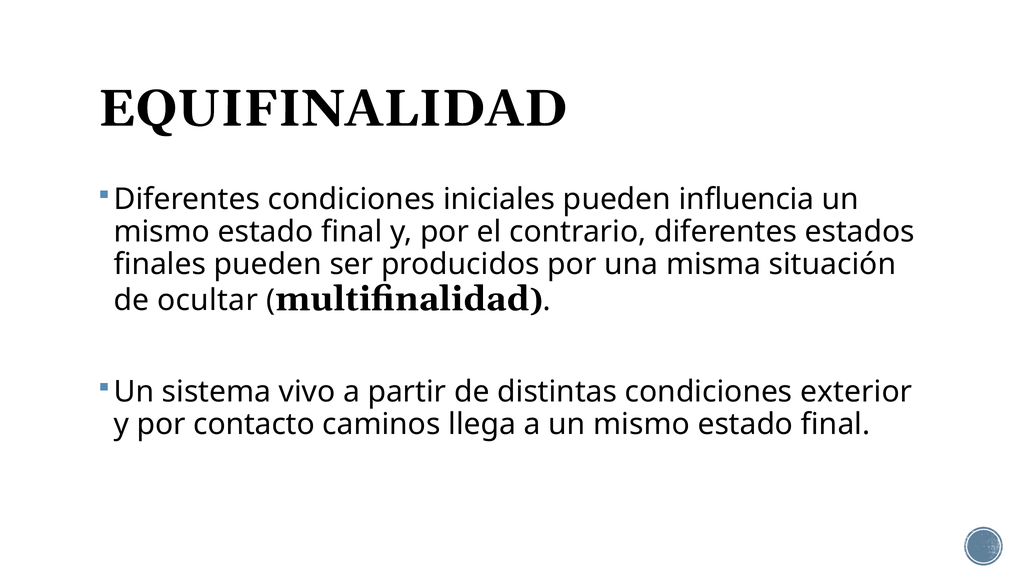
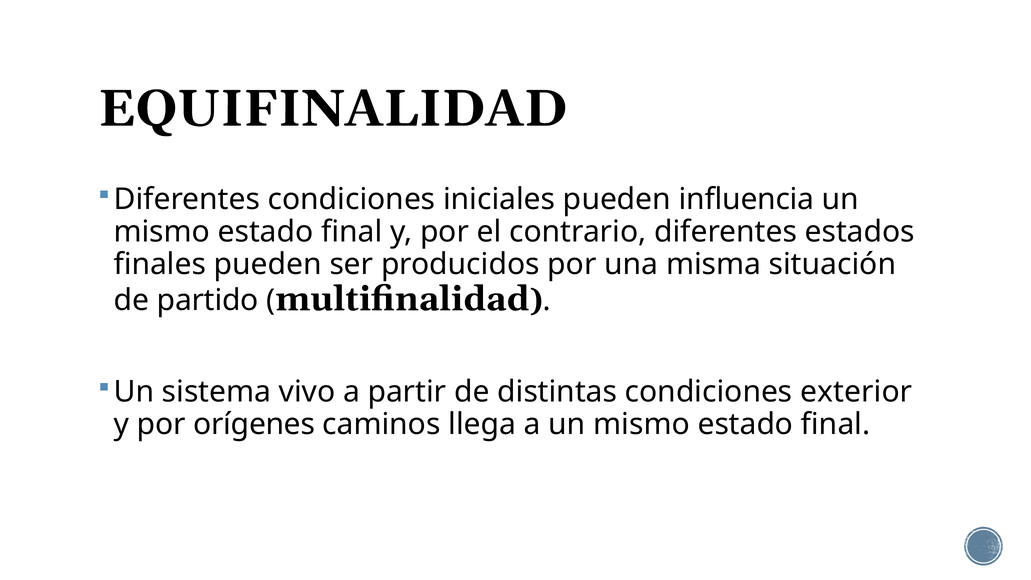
ocultar: ocultar -> partido
contacto: contacto -> orígenes
